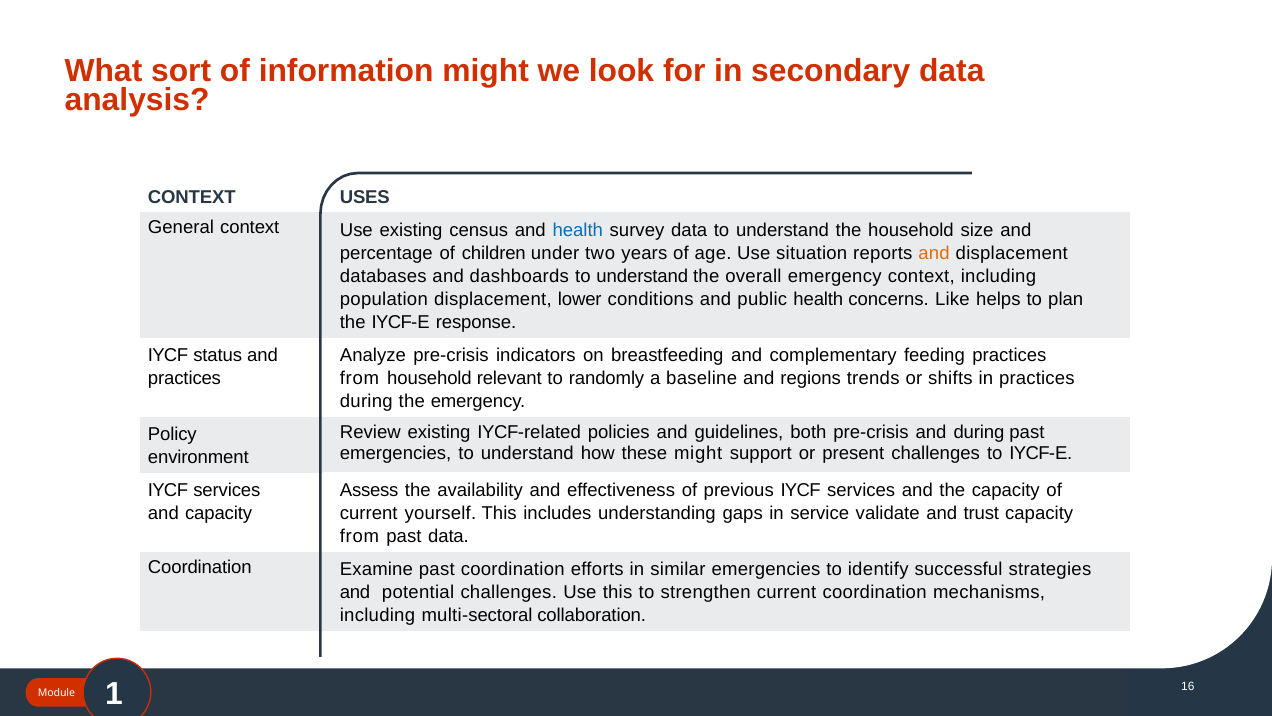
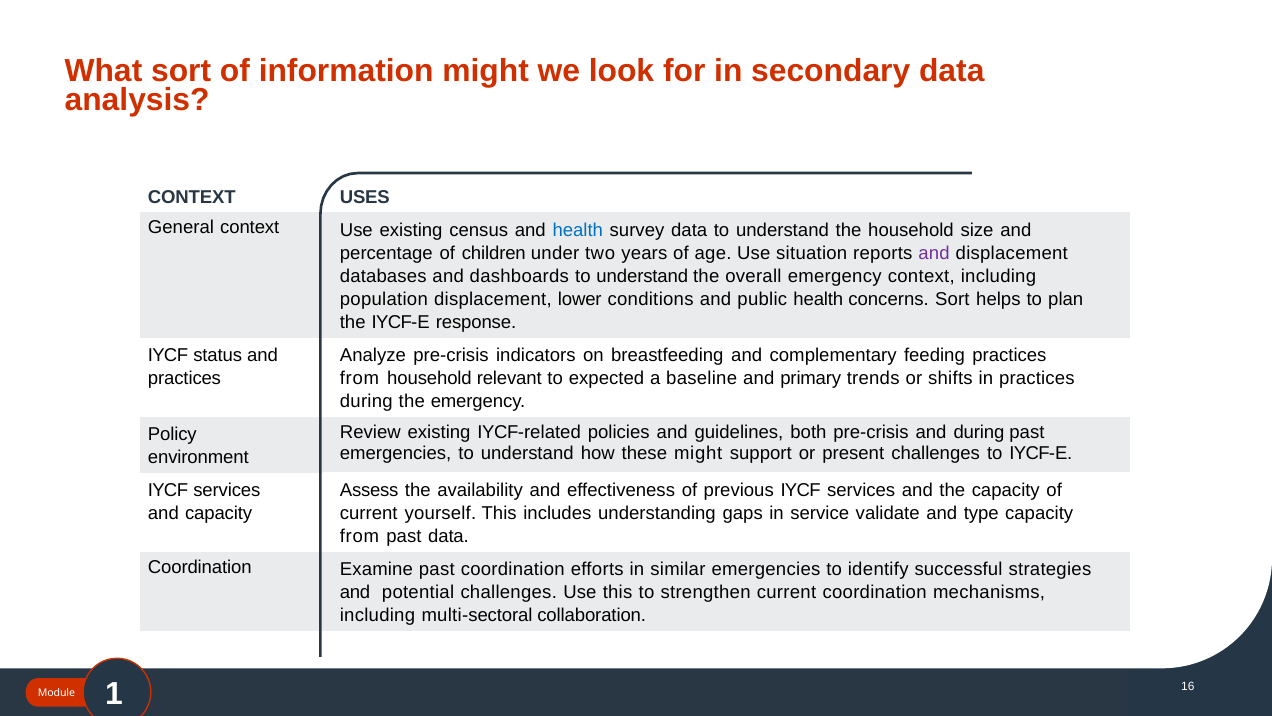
and at (934, 253) colour: orange -> purple
concerns Like: Like -> Sort
randomly: randomly -> expected
regions: regions -> primary
trust: trust -> type
